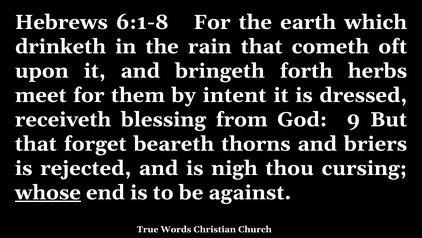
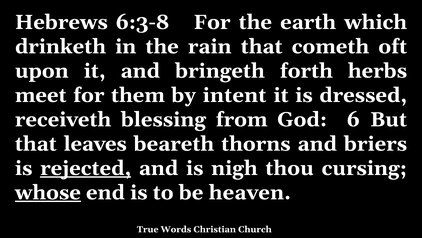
6:1-8: 6:1-8 -> 6:3-8
9: 9 -> 6
forget: forget -> leaves
rejected underline: none -> present
against: against -> heaven
